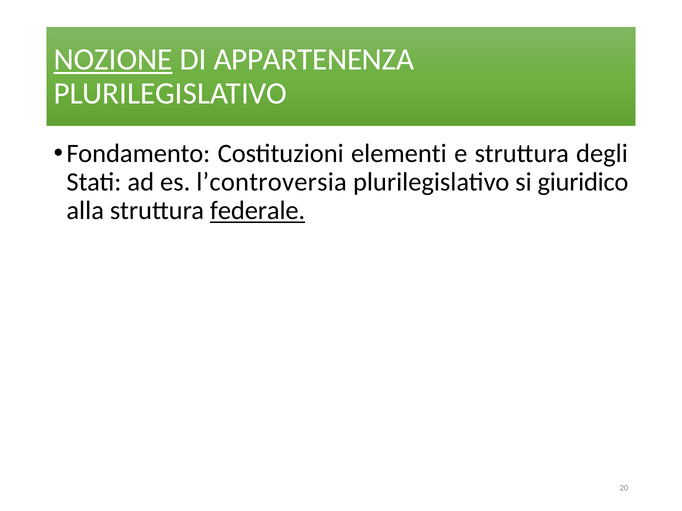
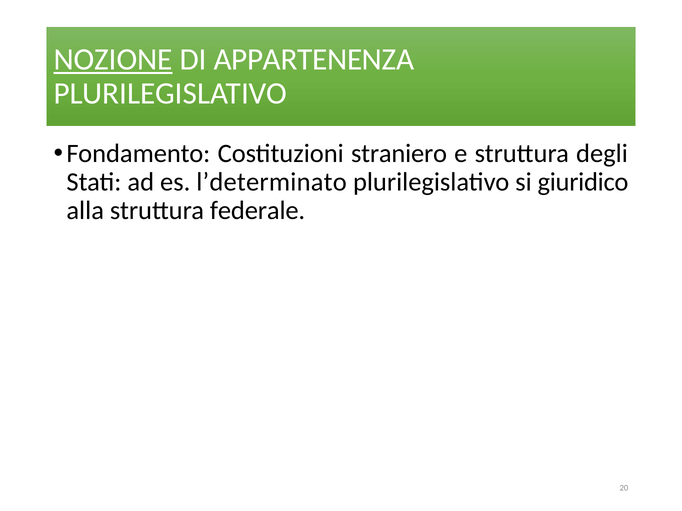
elementi: elementi -> straniero
l’controversia: l’controversia -> l’determinato
federale underline: present -> none
